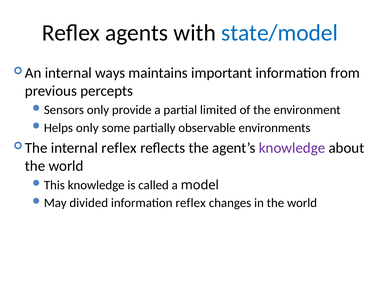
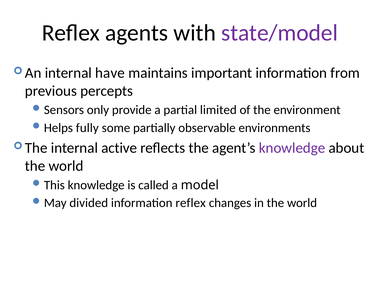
state/model colour: blue -> purple
ways: ways -> have
only at (87, 128): only -> fully
internal reflex: reflex -> active
